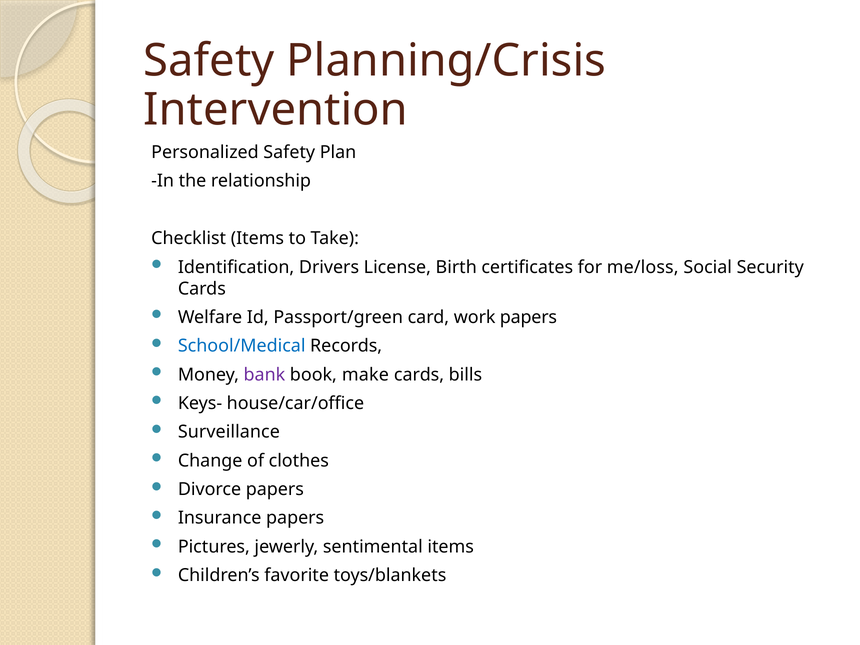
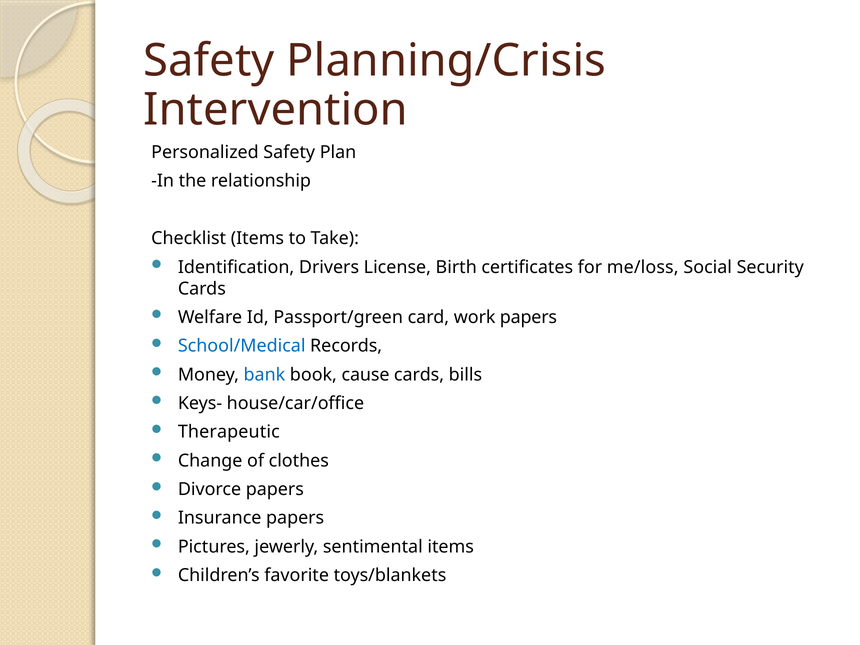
bank colour: purple -> blue
make: make -> cause
Surveillance: Surveillance -> Therapeutic
